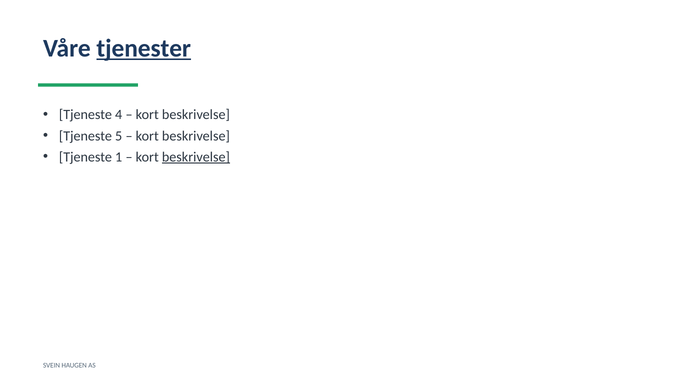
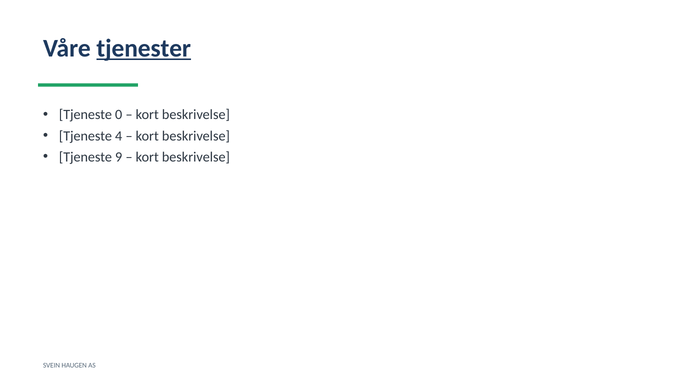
4: 4 -> 0
5: 5 -> 4
1: 1 -> 9
beskrivelse at (196, 157) underline: present -> none
